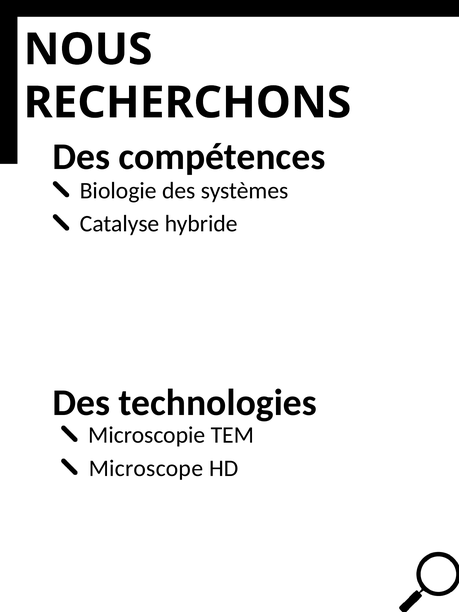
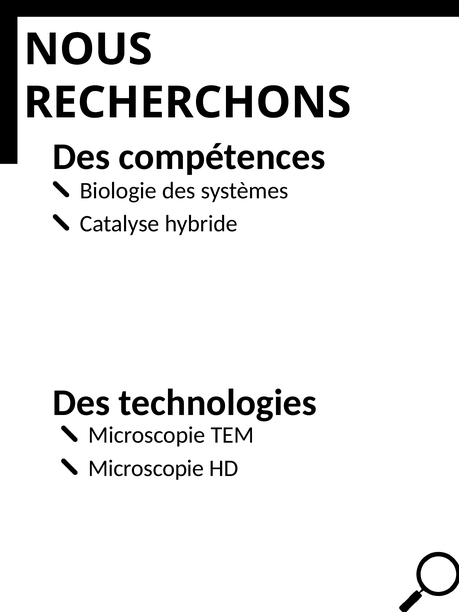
Microscope at (146, 468): Microscope -> Microscopie
